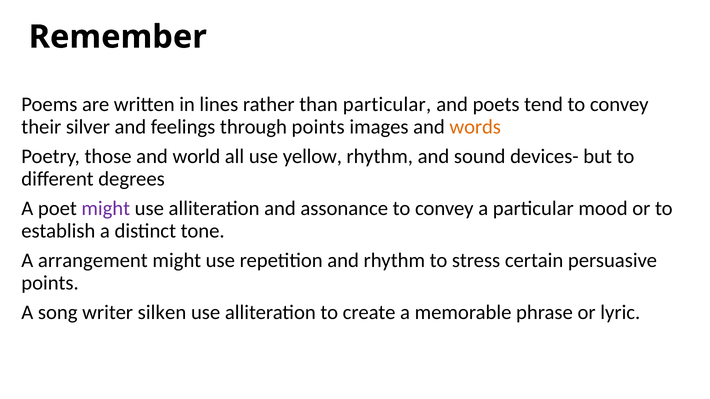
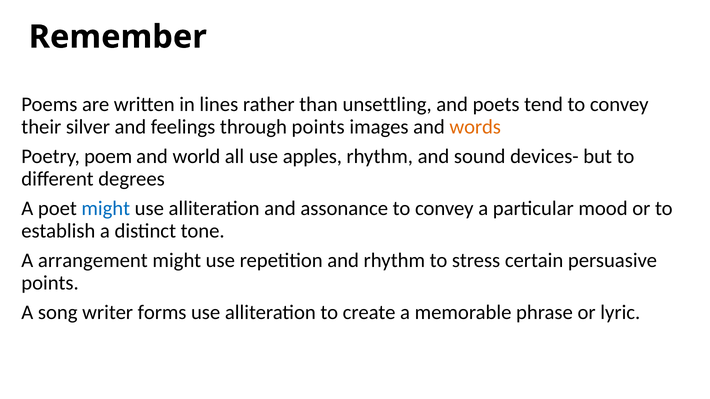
than particular: particular -> unsettling
those: those -> poem
yellow: yellow -> apples
might at (106, 209) colour: purple -> blue
silken: silken -> forms
